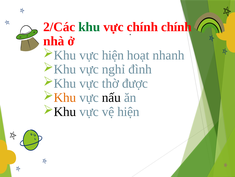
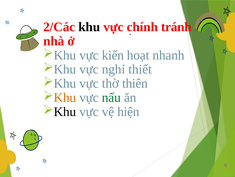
khu at (89, 27) colour: green -> black
chính at (176, 27): chính -> tránh
vực hiện: hiện -> kiến
đình: đình -> thiết
được: được -> thiên
nấu colour: black -> green
